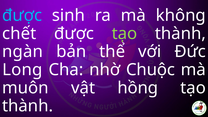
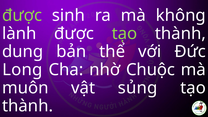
được at (22, 15) colour: light blue -> light green
chết: chết -> lành
ngàn: ngàn -> dung
hồng: hồng -> sủng
